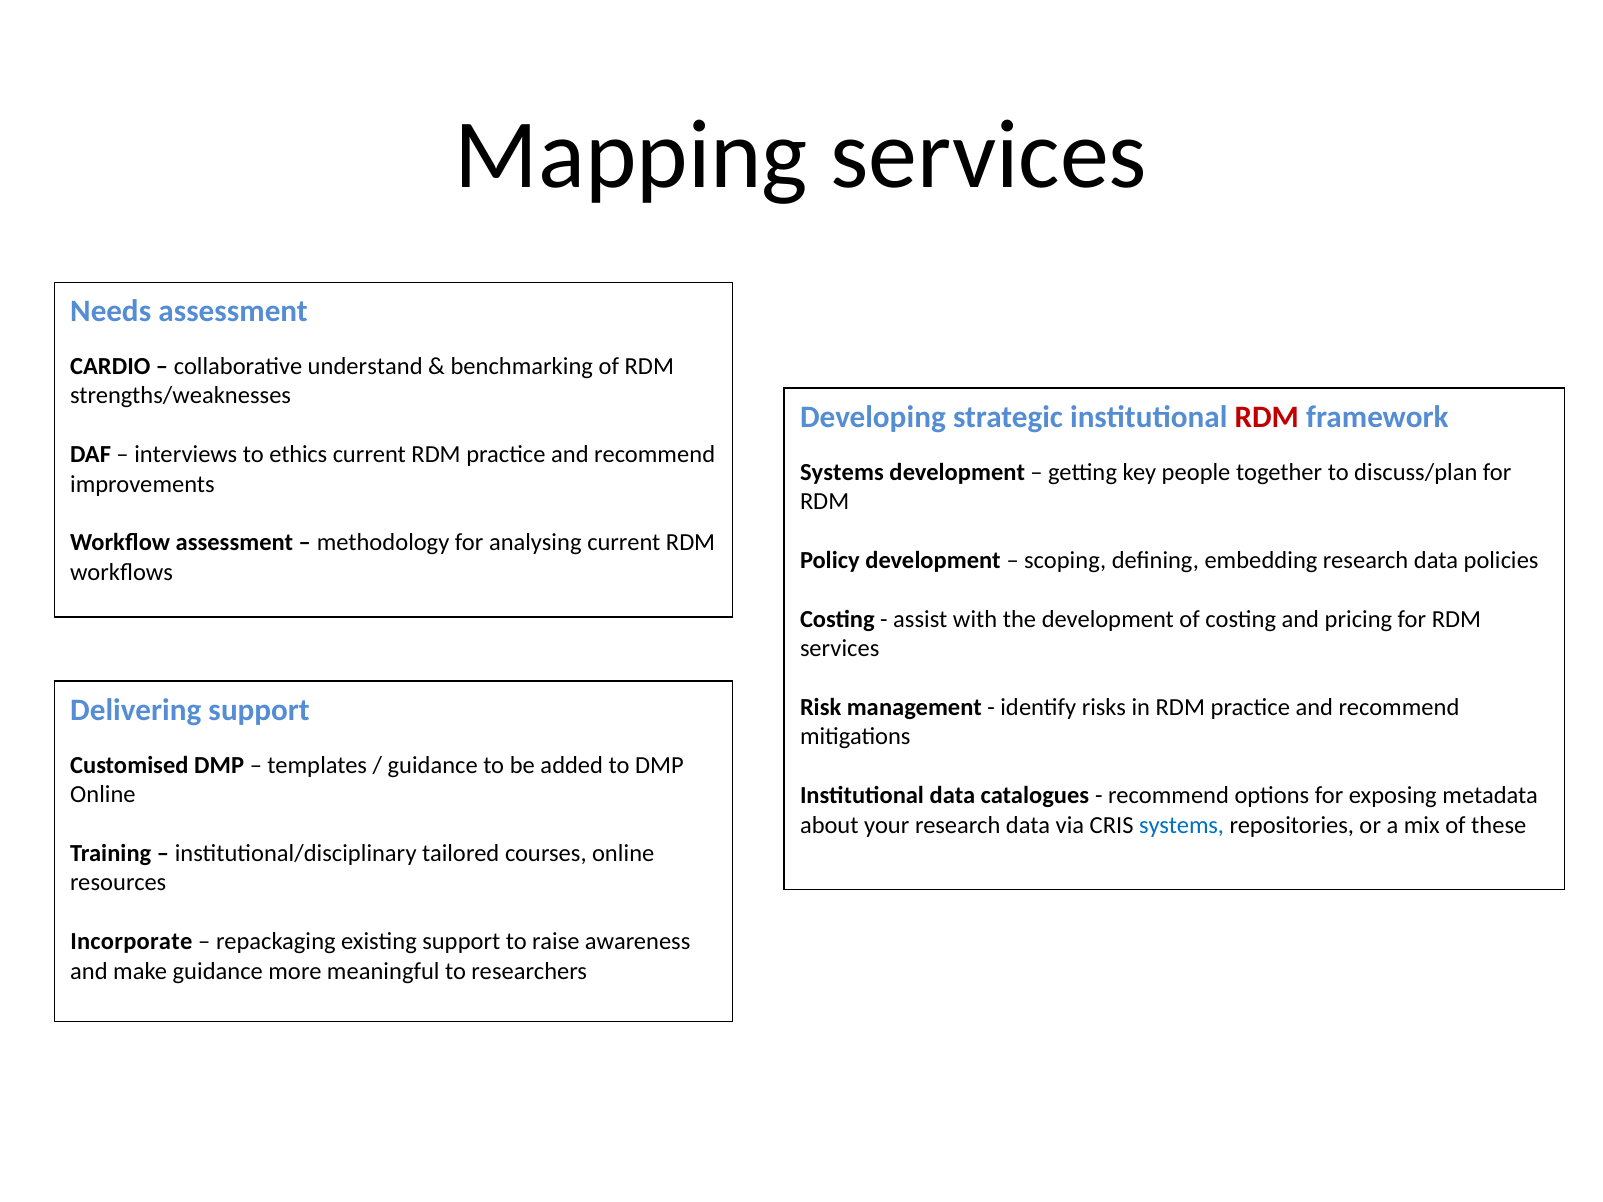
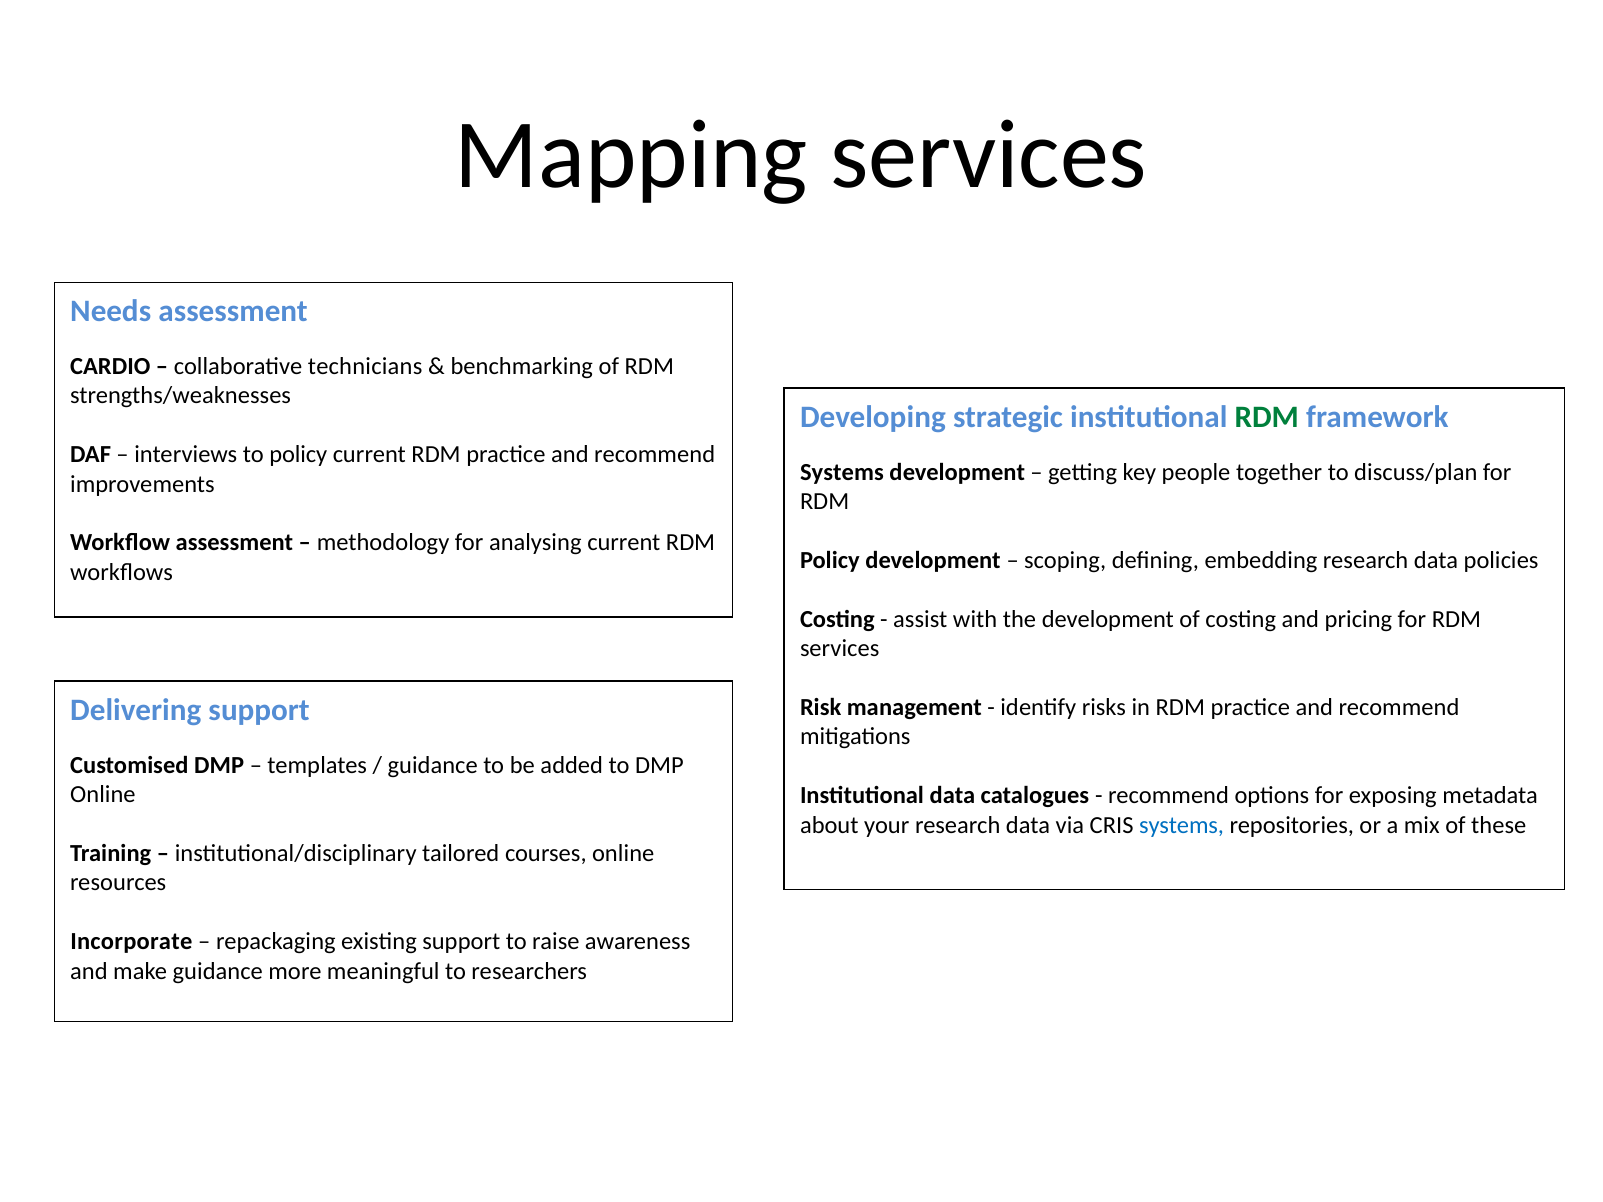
understand: understand -> technicians
RDM at (1267, 417) colour: red -> green
to ethics: ethics -> policy
